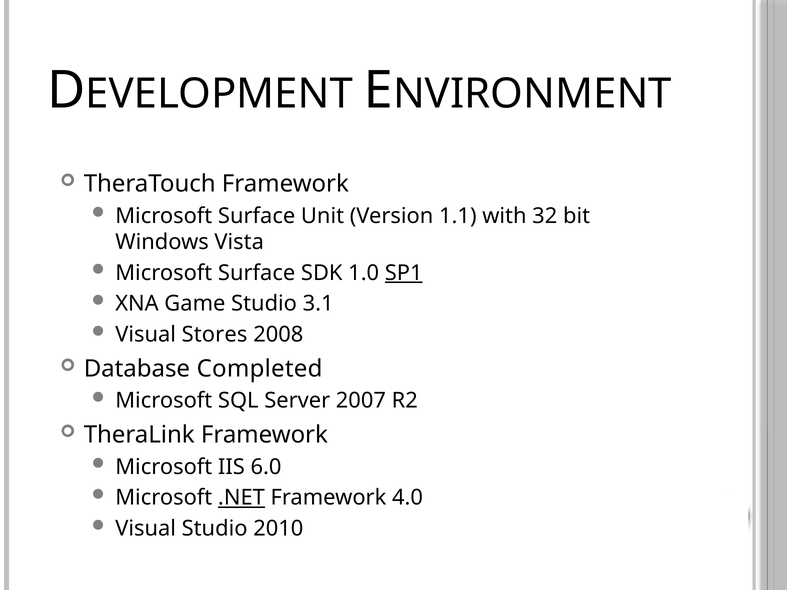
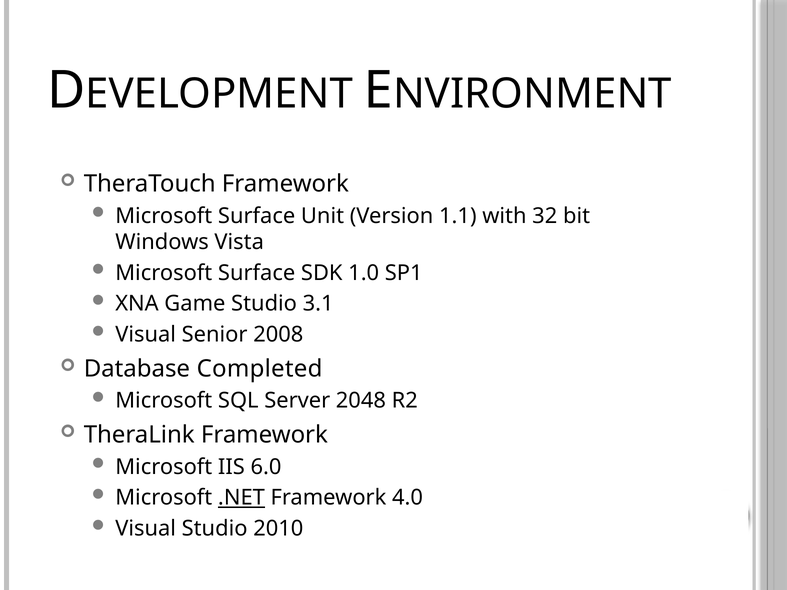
SP1 underline: present -> none
Stores: Stores -> Senior
2007: 2007 -> 2048
